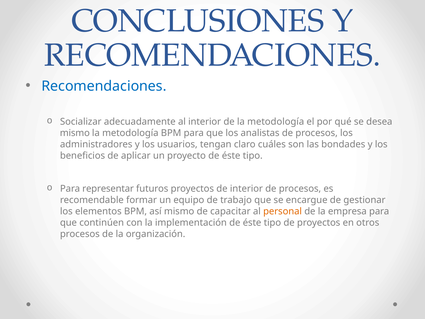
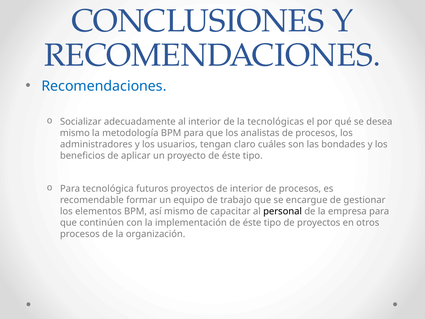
de la metodología: metodología -> tecnológicas
representar: representar -> tecnológica
personal colour: orange -> black
